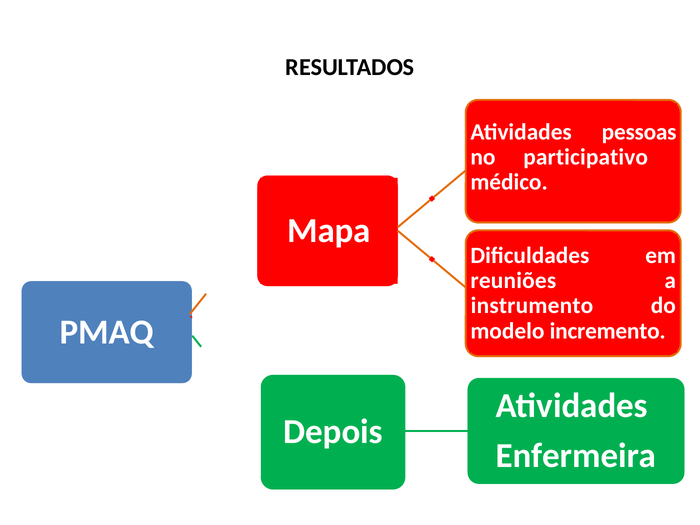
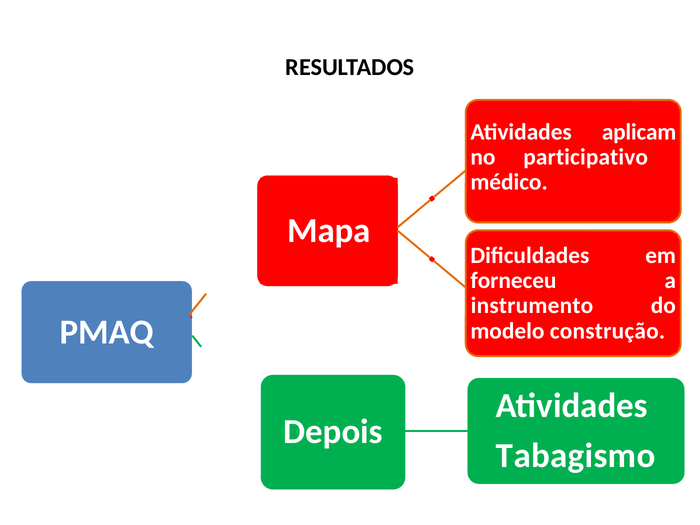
pessoas: pessoas -> aplicam
reuniões: reuniões -> forneceu
incremento: incremento -> construção
Enfermeira: Enfermeira -> Tabagismo
